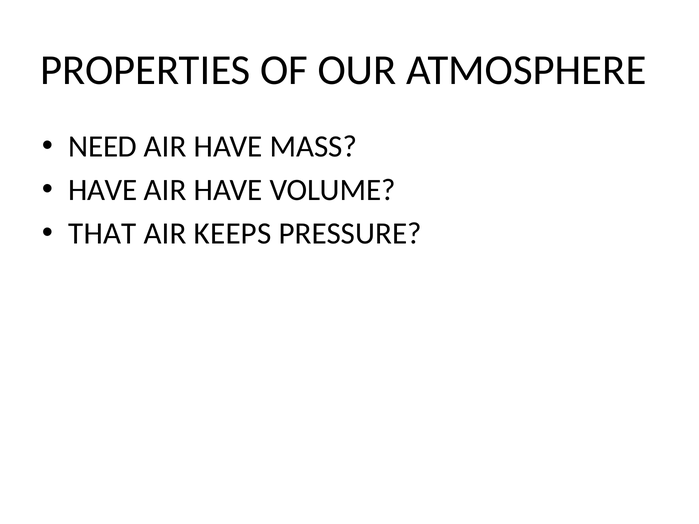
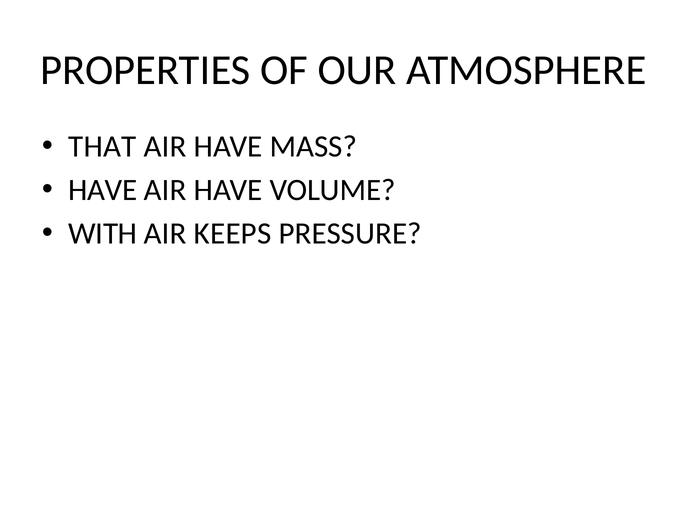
NEED: NEED -> THAT
THAT: THAT -> WITH
